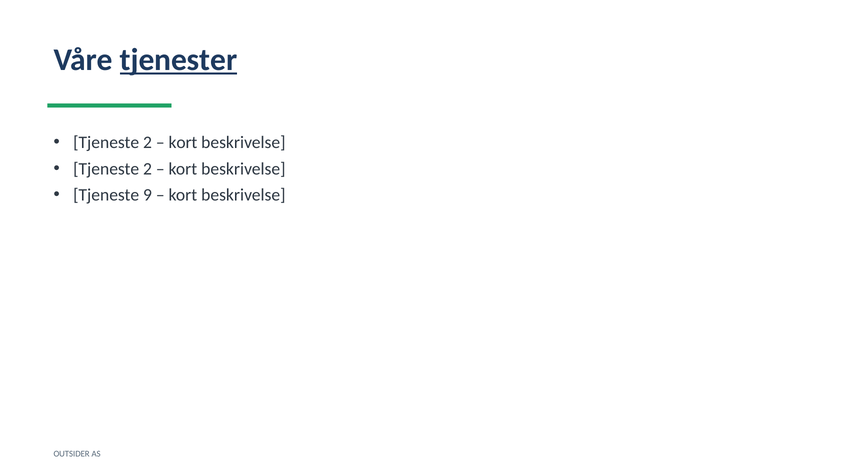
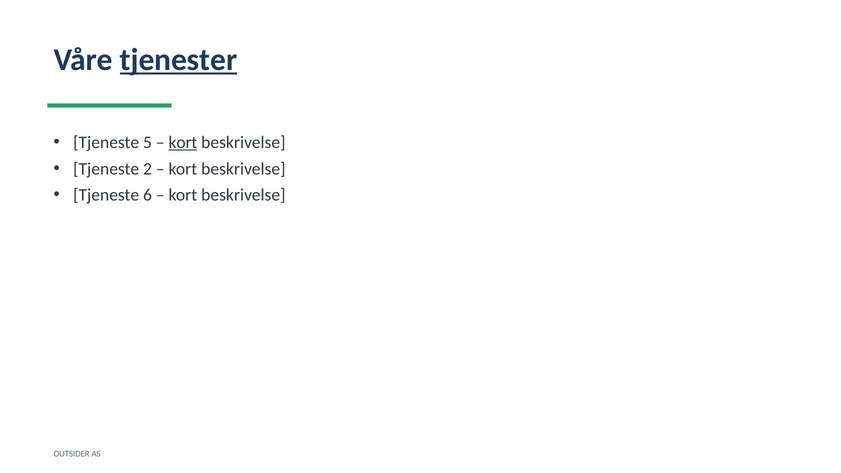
2 at (147, 142): 2 -> 5
kort at (183, 142) underline: none -> present
9: 9 -> 6
